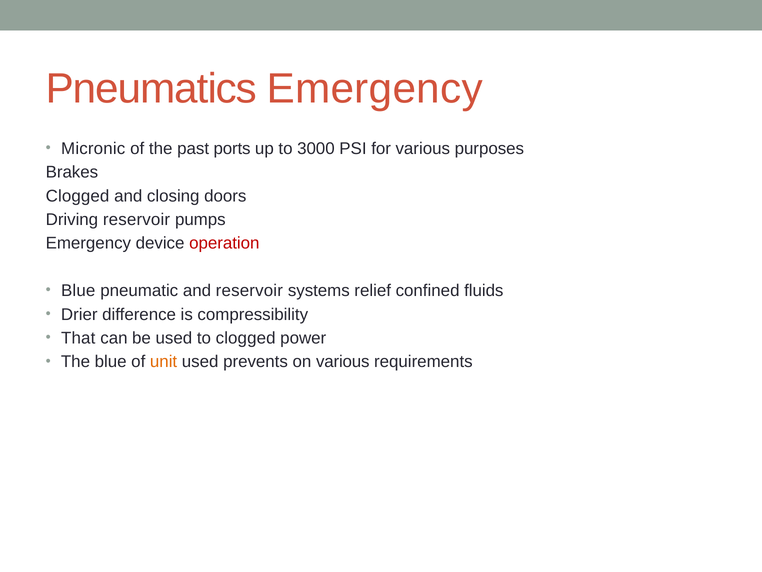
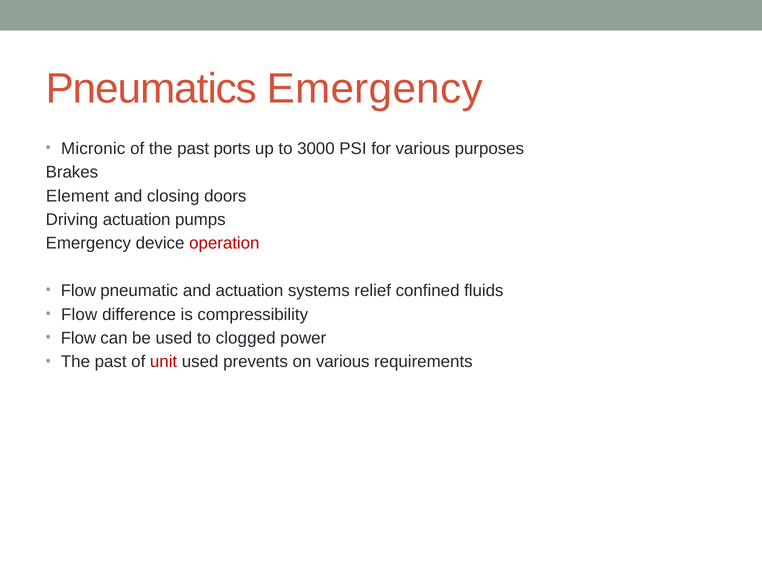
Clogged at (78, 196): Clogged -> Element
Driving reservoir: reservoir -> actuation
Blue at (78, 290): Blue -> Flow
and reservoir: reservoir -> actuation
Drier at (79, 314): Drier -> Flow
That at (78, 338): That -> Flow
blue at (111, 361): blue -> past
unit colour: orange -> red
